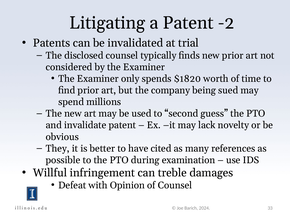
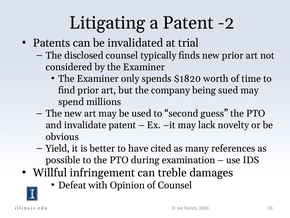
They: They -> Yield
